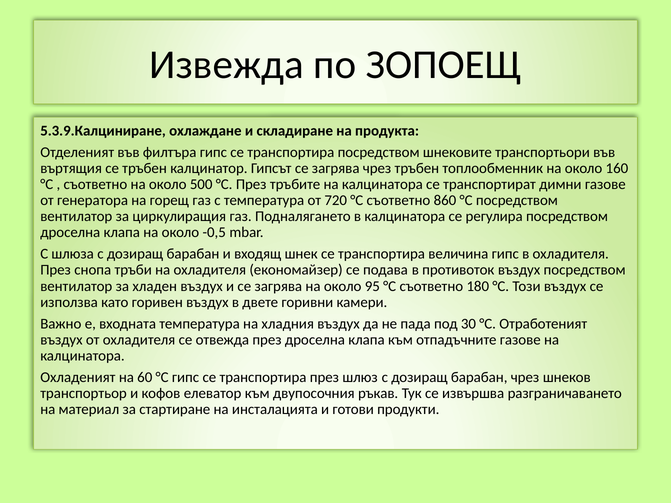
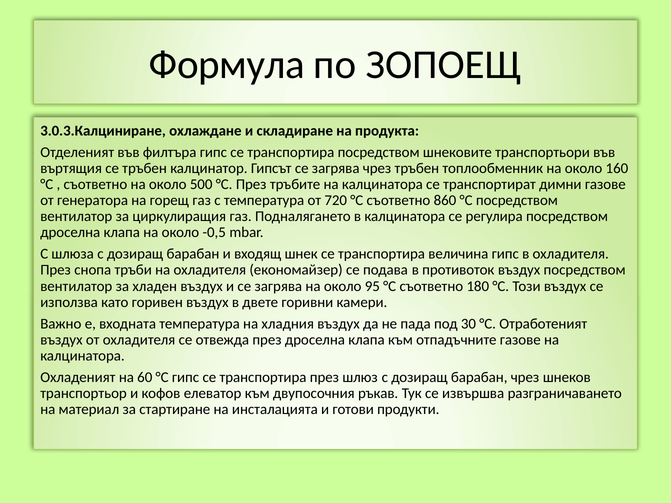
Извежда: Извежда -> Формула
5.3.9.Калциниране: 5.3.9.Калциниране -> 3.0.3.Калциниране
